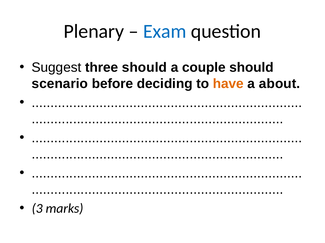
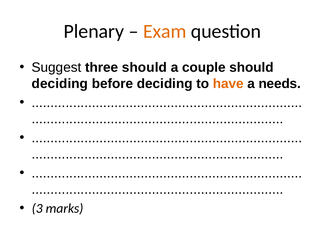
Exam colour: blue -> orange
scenario at (60, 84): scenario -> deciding
about: about -> needs
